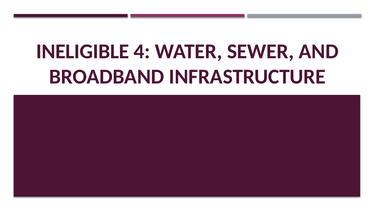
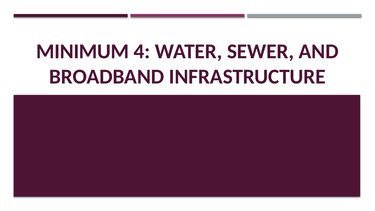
INELIGIBLE: INELIGIBLE -> MINIMUM
